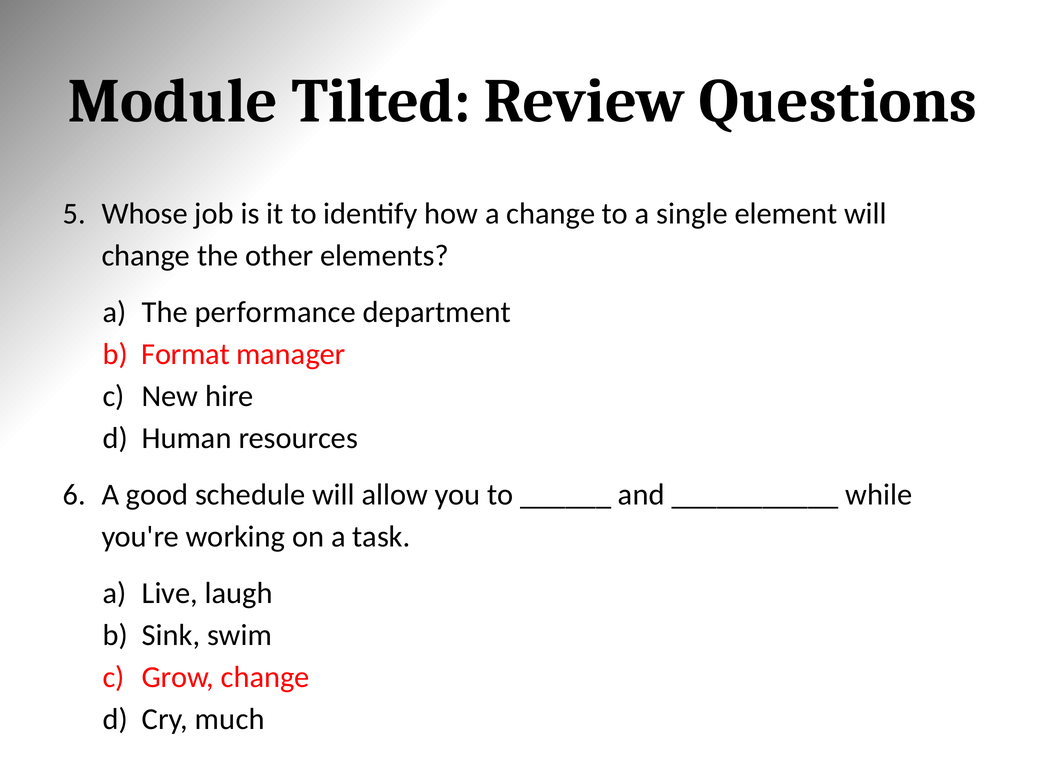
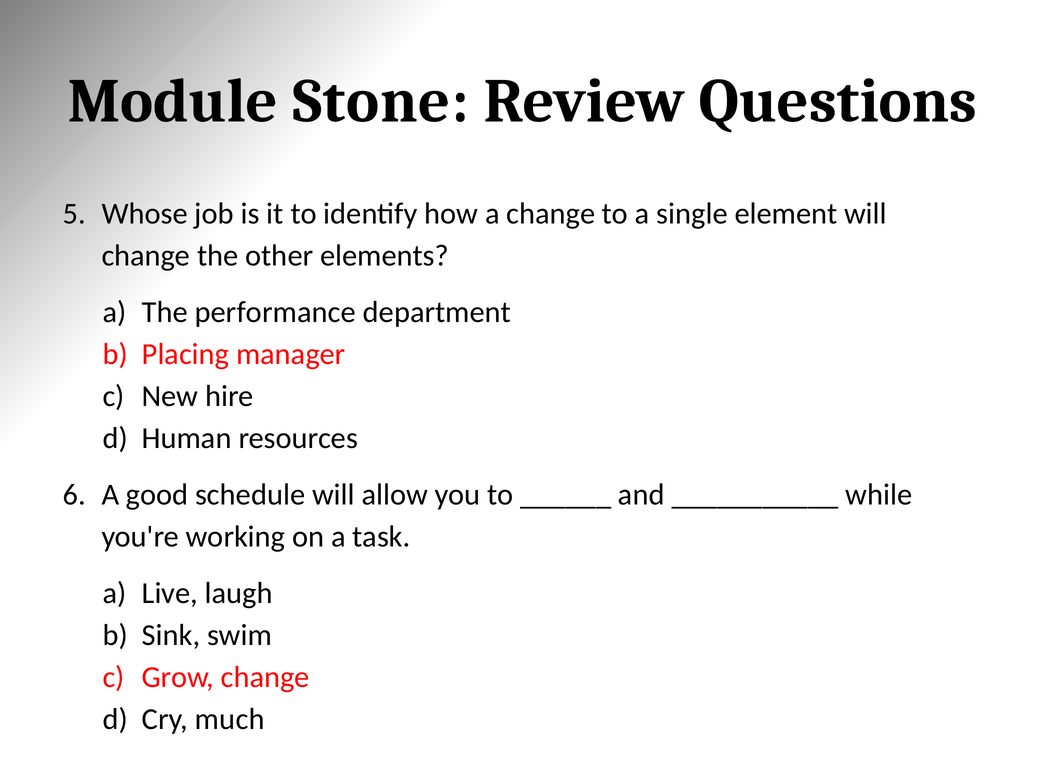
Tilted: Tilted -> Stone
Format: Format -> Placing
